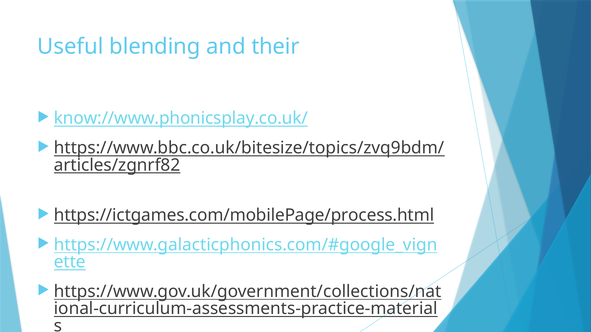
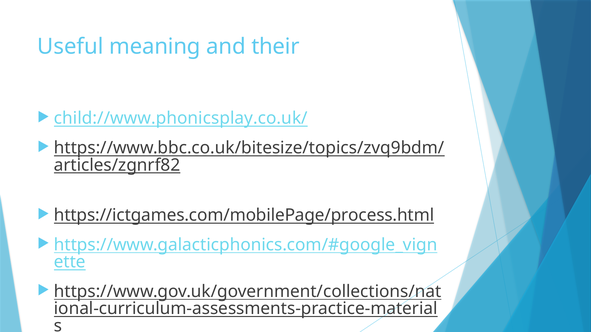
blending: blending -> meaning
know://www.phonicsplay.co.uk/: know://www.phonicsplay.co.uk/ -> child://www.phonicsplay.co.uk/
